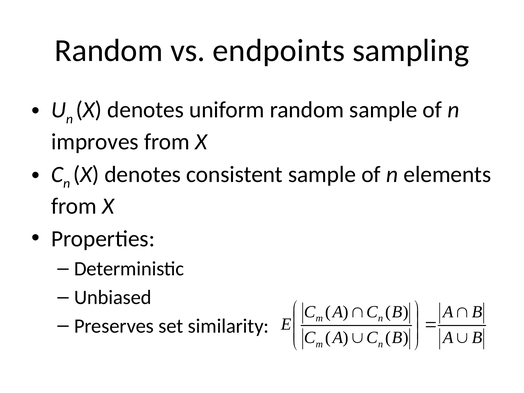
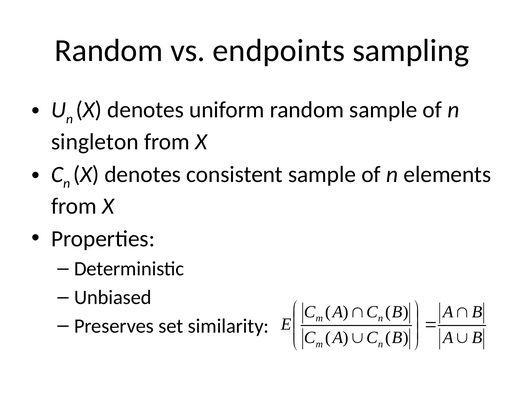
improves: improves -> singleton
